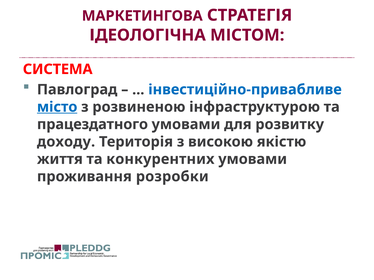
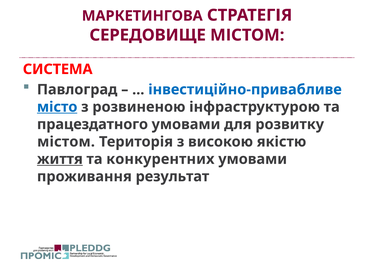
ІДЕОЛОГІЧНА: ІДЕОЛОГІЧНА -> СЕРЕДОВИЩЕ
доходу at (66, 142): доходу -> містом
життя underline: none -> present
розробки: розробки -> результат
